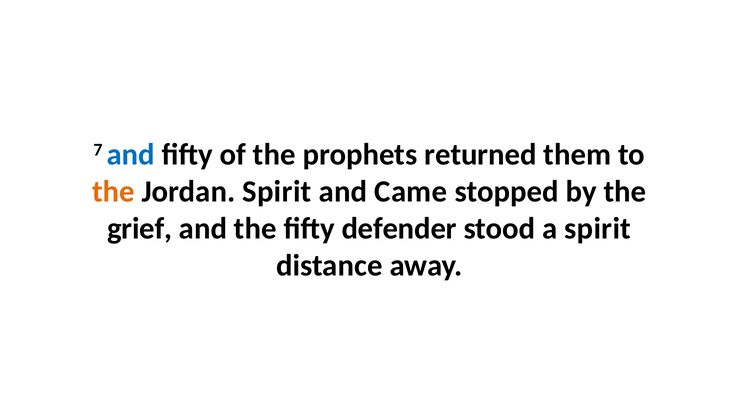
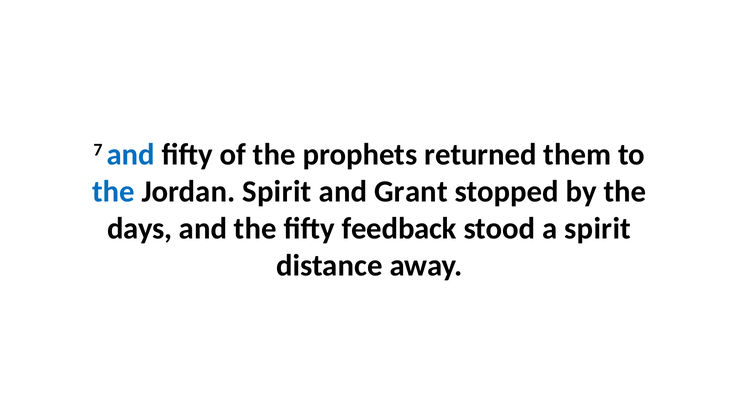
the at (113, 191) colour: orange -> blue
Came: Came -> Grant
grief: grief -> days
defender: defender -> feedback
